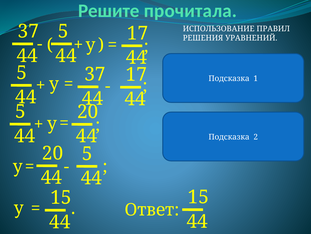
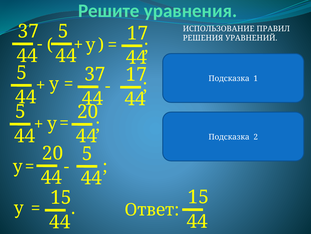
Решите прочитала: прочитала -> уравнения
